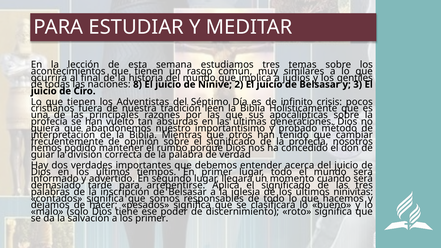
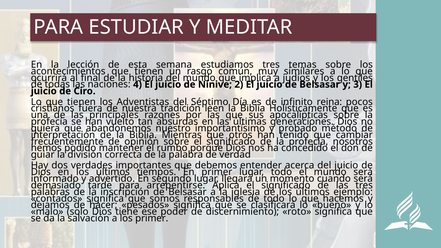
8: 8 -> 4
crisis: crisis -> reina
ninivitas: ninivitas -> ejemplo
